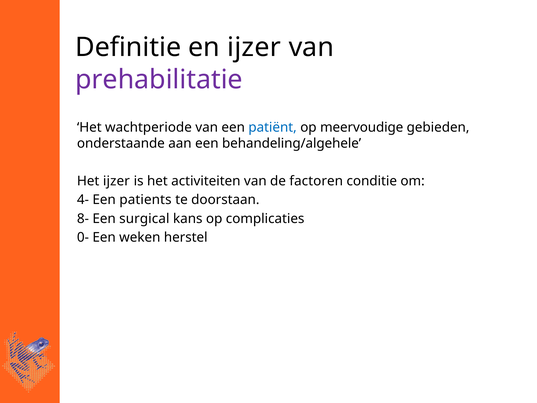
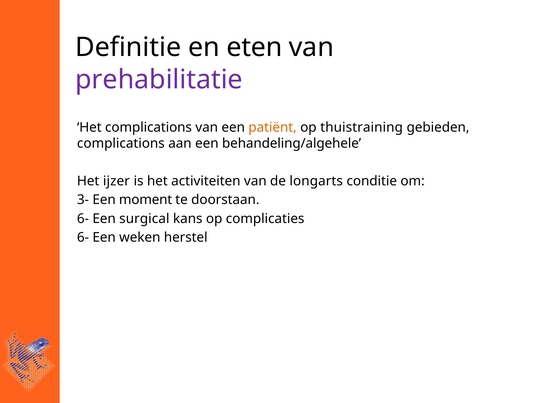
en ijzer: ijzer -> eten
Het wachtperiode: wachtperiode -> complications
patiënt colour: blue -> orange
meervoudige: meervoudige -> thuistraining
onderstaande at (121, 143): onderstaande -> complications
factoren: factoren -> longarts
4-: 4- -> 3-
patients: patients -> moment
8- at (83, 219): 8- -> 6-
0- at (83, 237): 0- -> 6-
